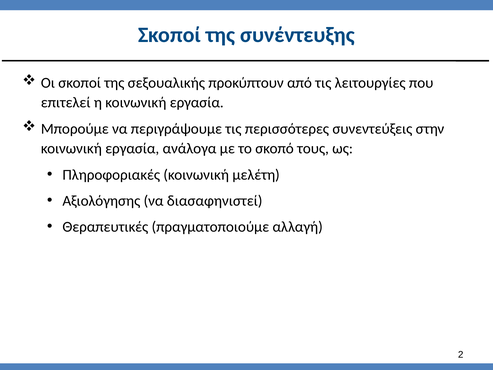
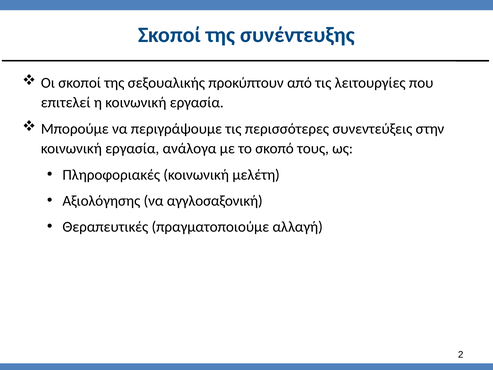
διασαφηνιστεί: διασαφηνιστεί -> αγγλοσαξονική
